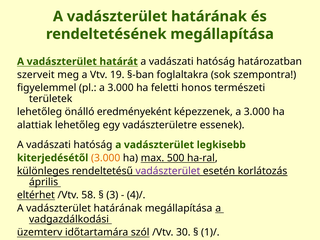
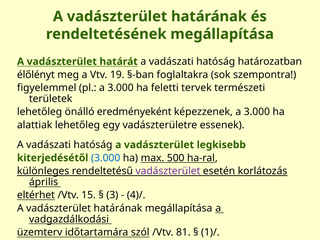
szerveit: szerveit -> élőlényt
honos: honos -> tervek
3.000 at (106, 158) colour: orange -> blue
58: 58 -> 15
30: 30 -> 81
